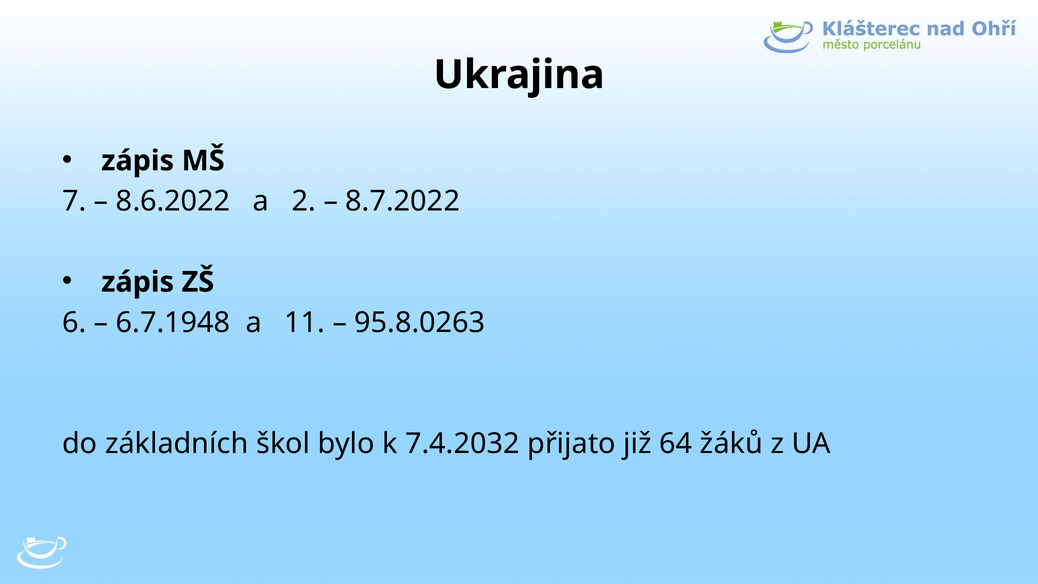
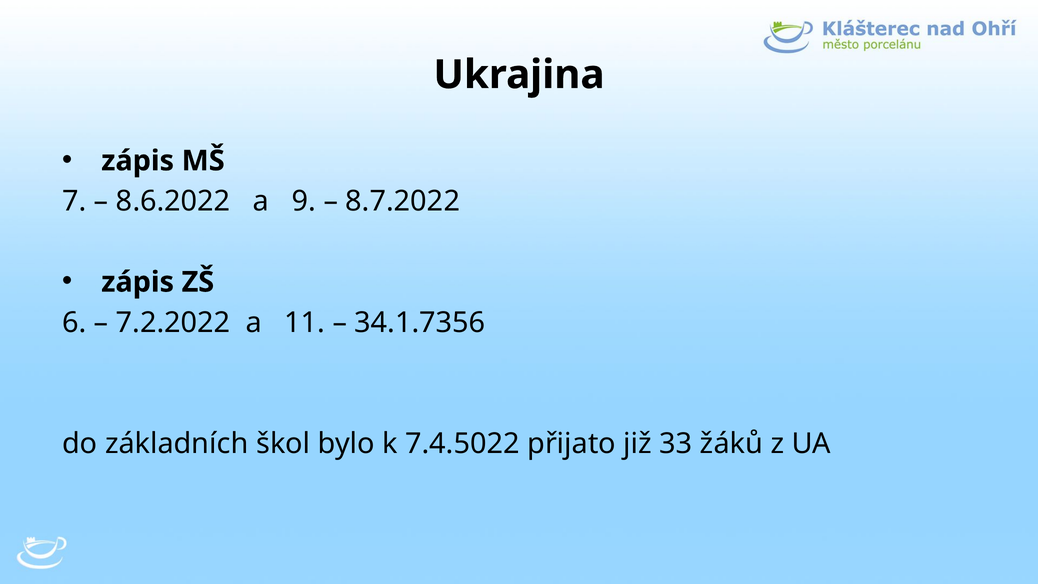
2: 2 -> 9
6.7.1948: 6.7.1948 -> 7.2.2022
95.8.0263: 95.8.0263 -> 34.1.7356
7.4.2032: 7.4.2032 -> 7.4.5022
64: 64 -> 33
